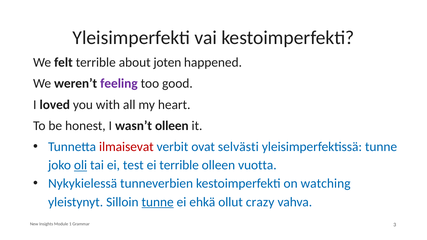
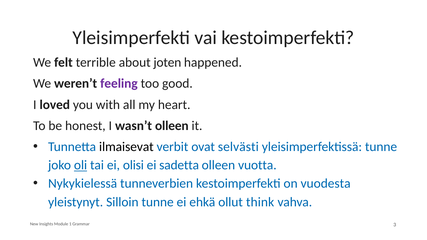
ilmaisevat colour: red -> black
test: test -> olisi
ei terrible: terrible -> sadetta
watching: watching -> vuodesta
tunne at (158, 202) underline: present -> none
crazy: crazy -> think
